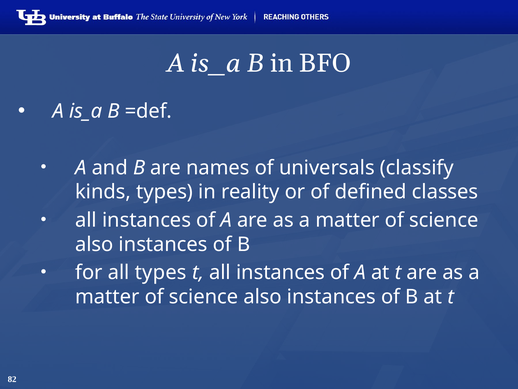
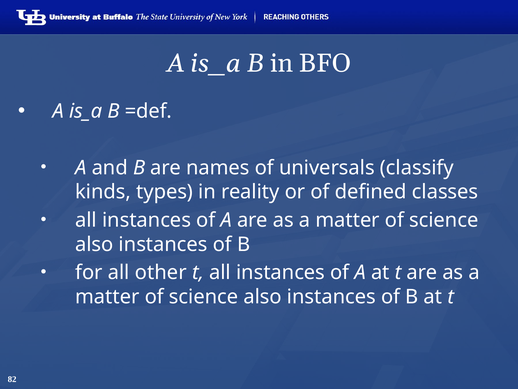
all types: types -> other
